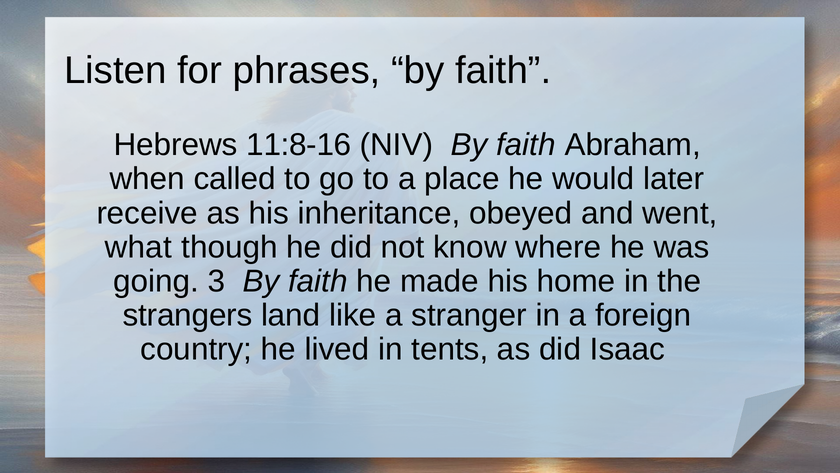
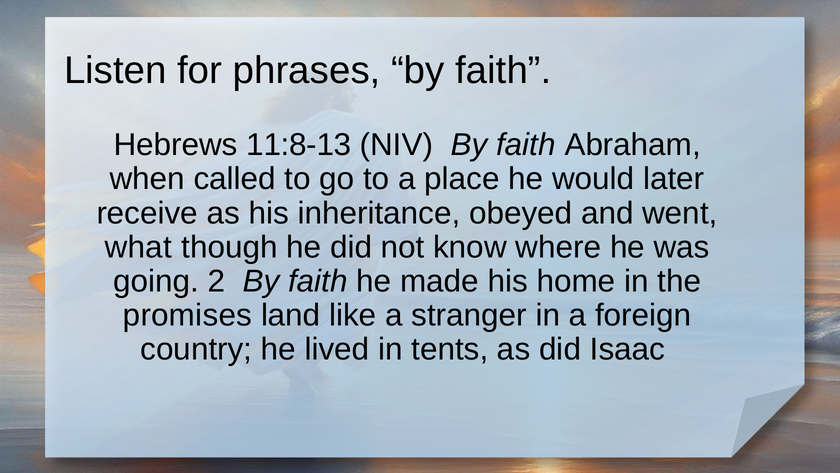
11:8-16: 11:8-16 -> 11:8-13
3: 3 -> 2
strangers: strangers -> promises
